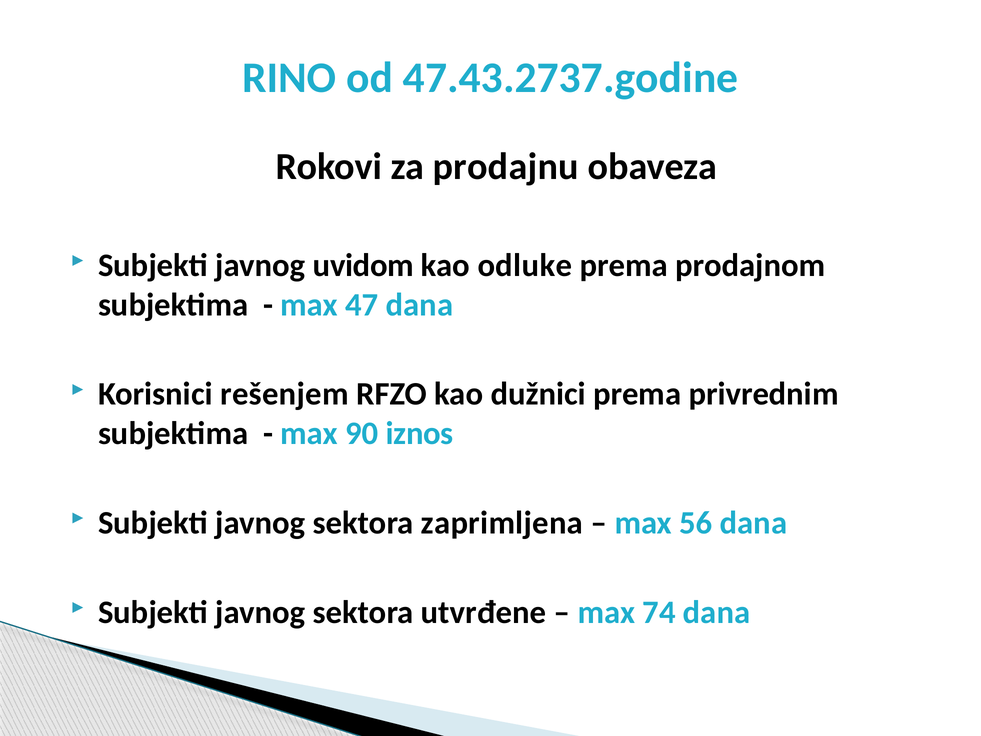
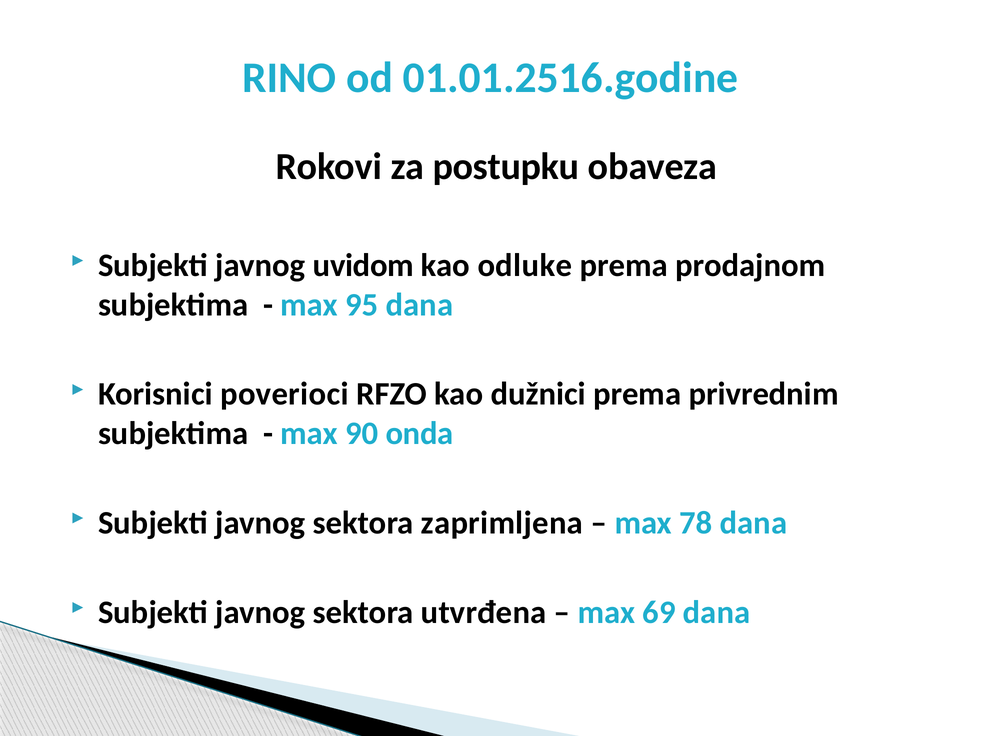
47.43.2737.godine: 47.43.2737.godine -> 01.01.2516.godine
prodajnu: prodajnu -> postupku
47: 47 -> 95
rešenjem: rešenjem -> poverioci
iznos: iznos -> onda
56: 56 -> 78
utvrđene: utvrđene -> utvrđena
74: 74 -> 69
